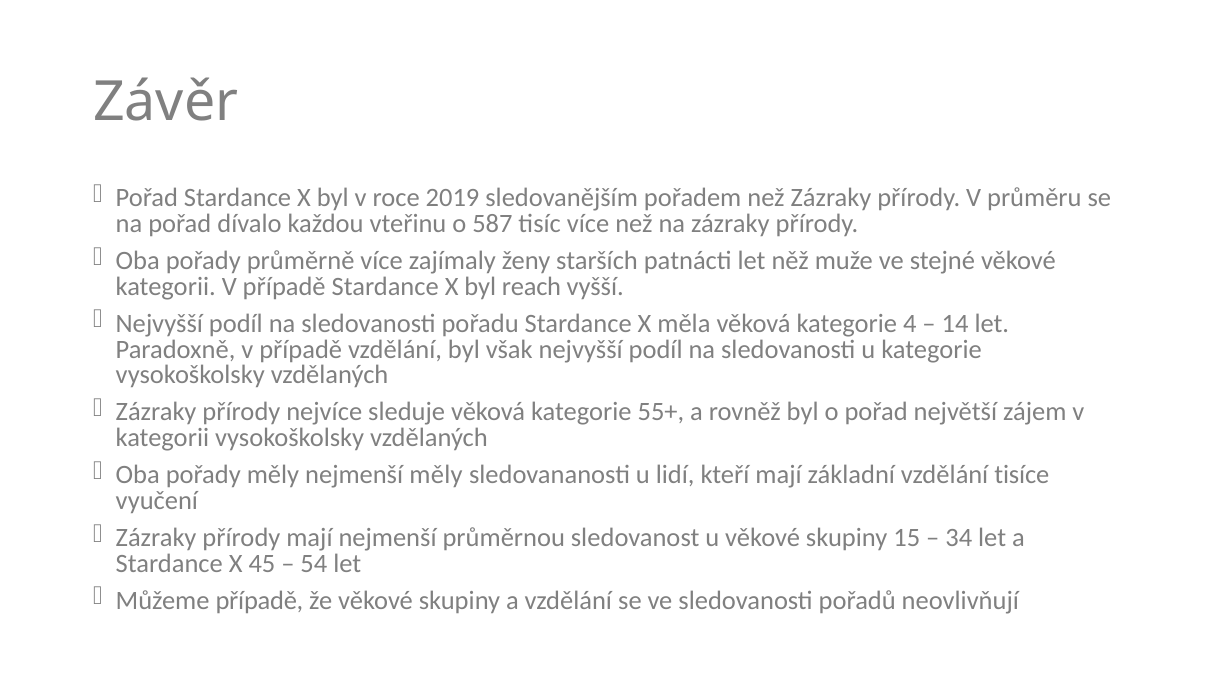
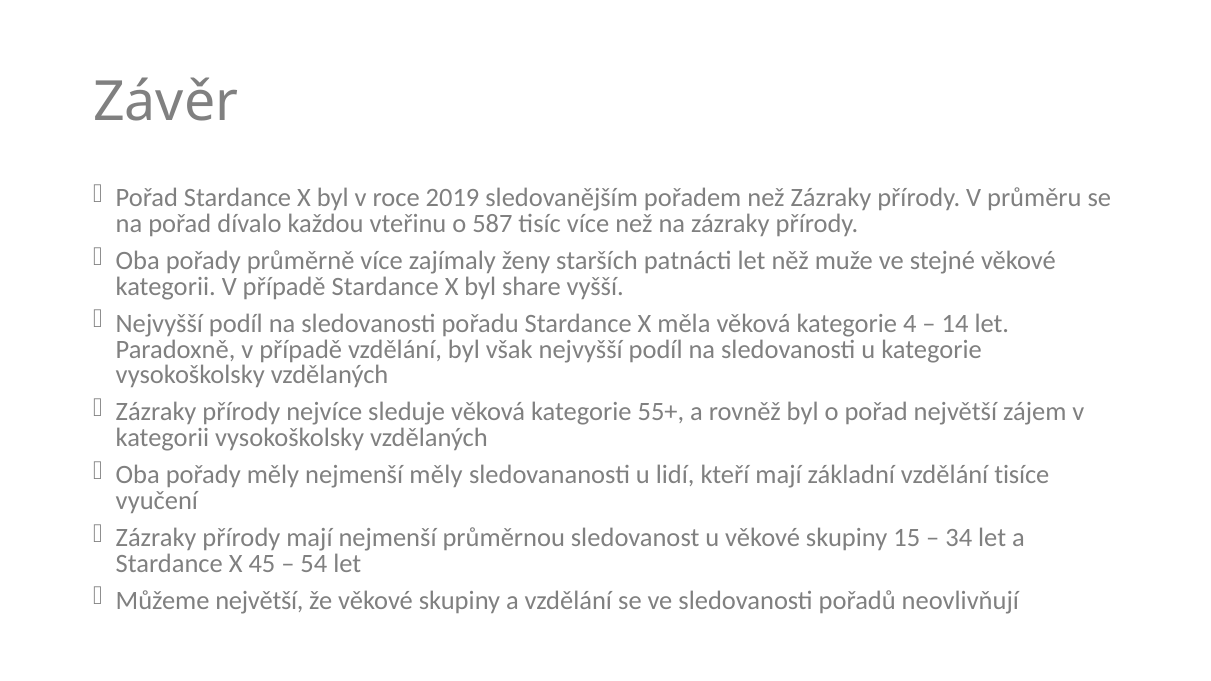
reach: reach -> share
Můžeme případě: případě -> největší
